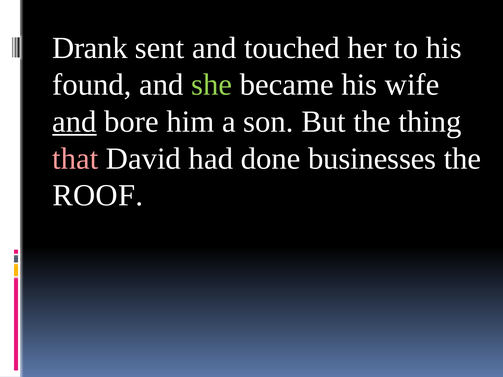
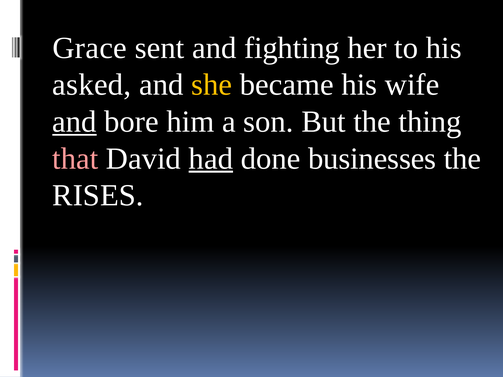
Drank: Drank -> Grace
touched: touched -> fighting
found: found -> asked
she colour: light green -> yellow
had underline: none -> present
ROOF: ROOF -> RISES
